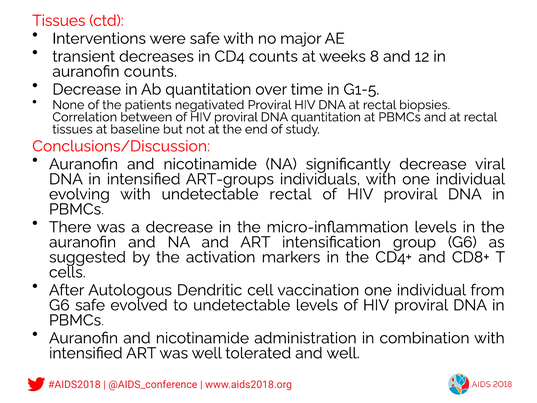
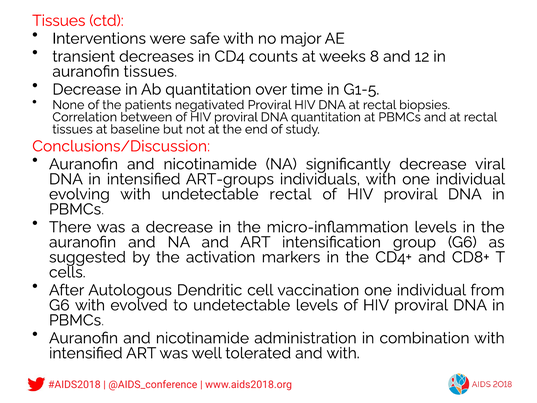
auranofin counts: counts -> tissues
G6 safe: safe -> with
and well: well -> with
